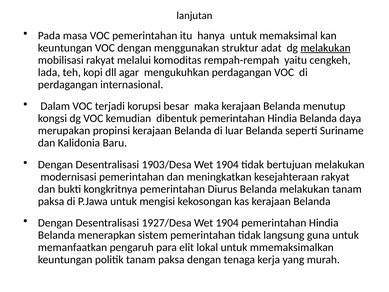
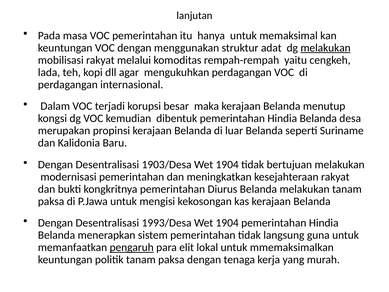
daya: daya -> desa
1927/Desa: 1927/Desa -> 1993/Desa
pengaruh underline: none -> present
